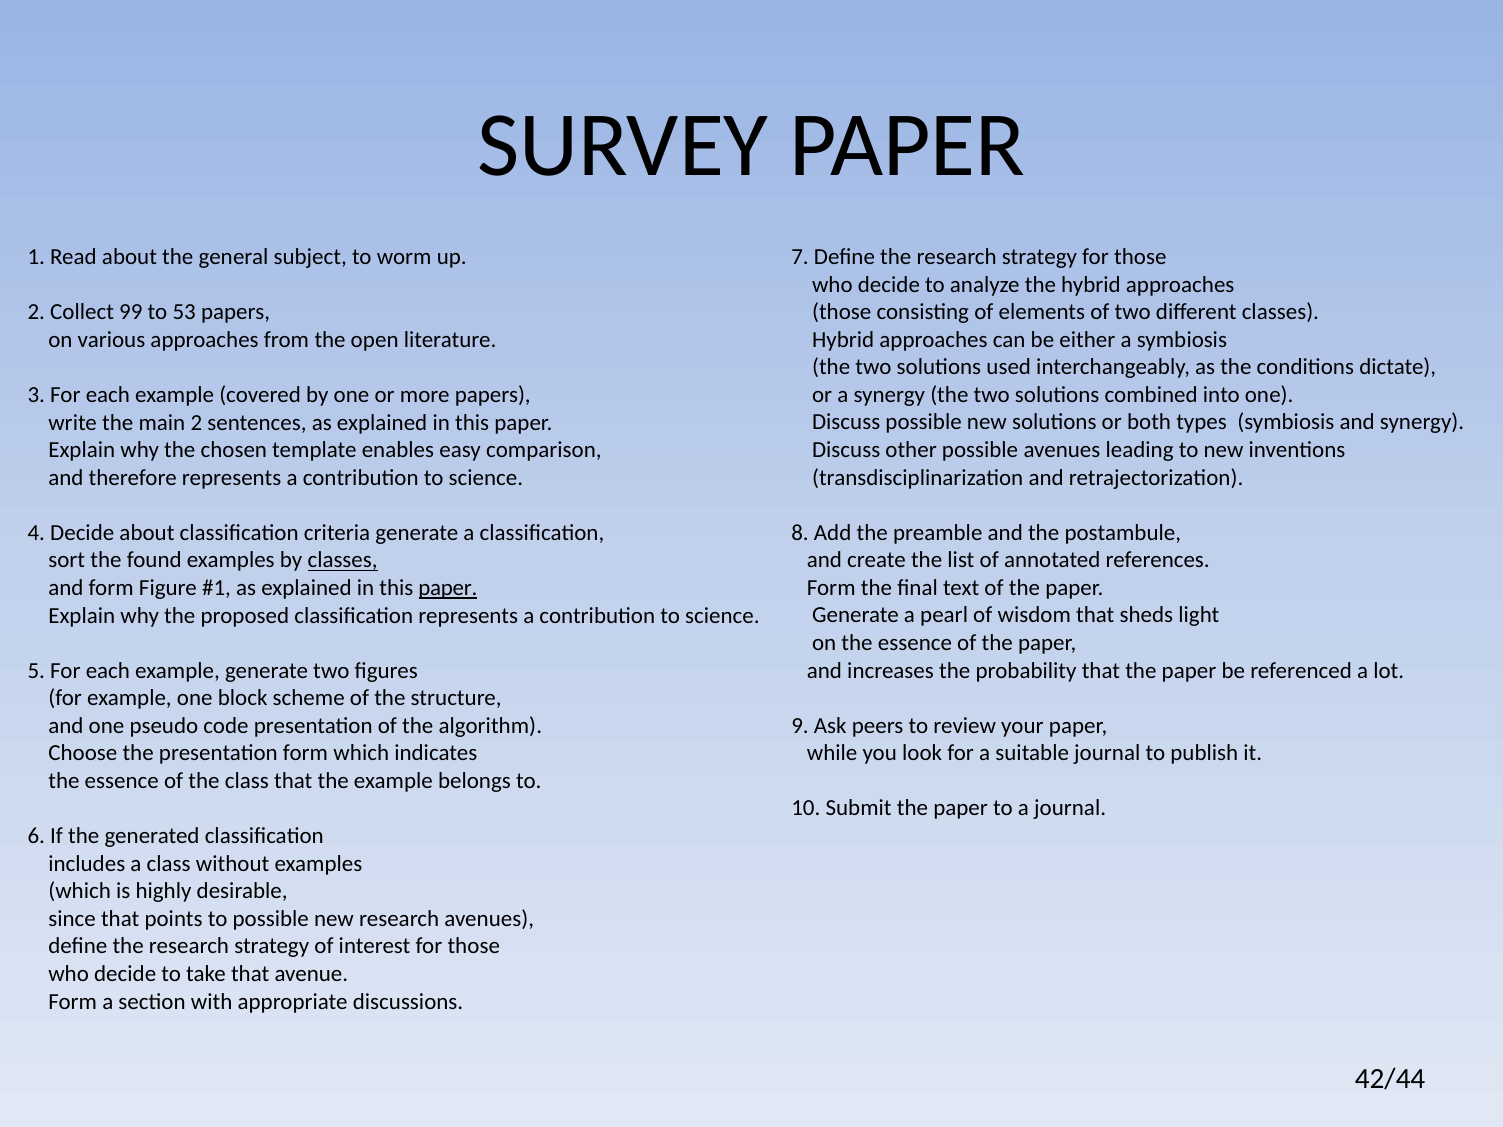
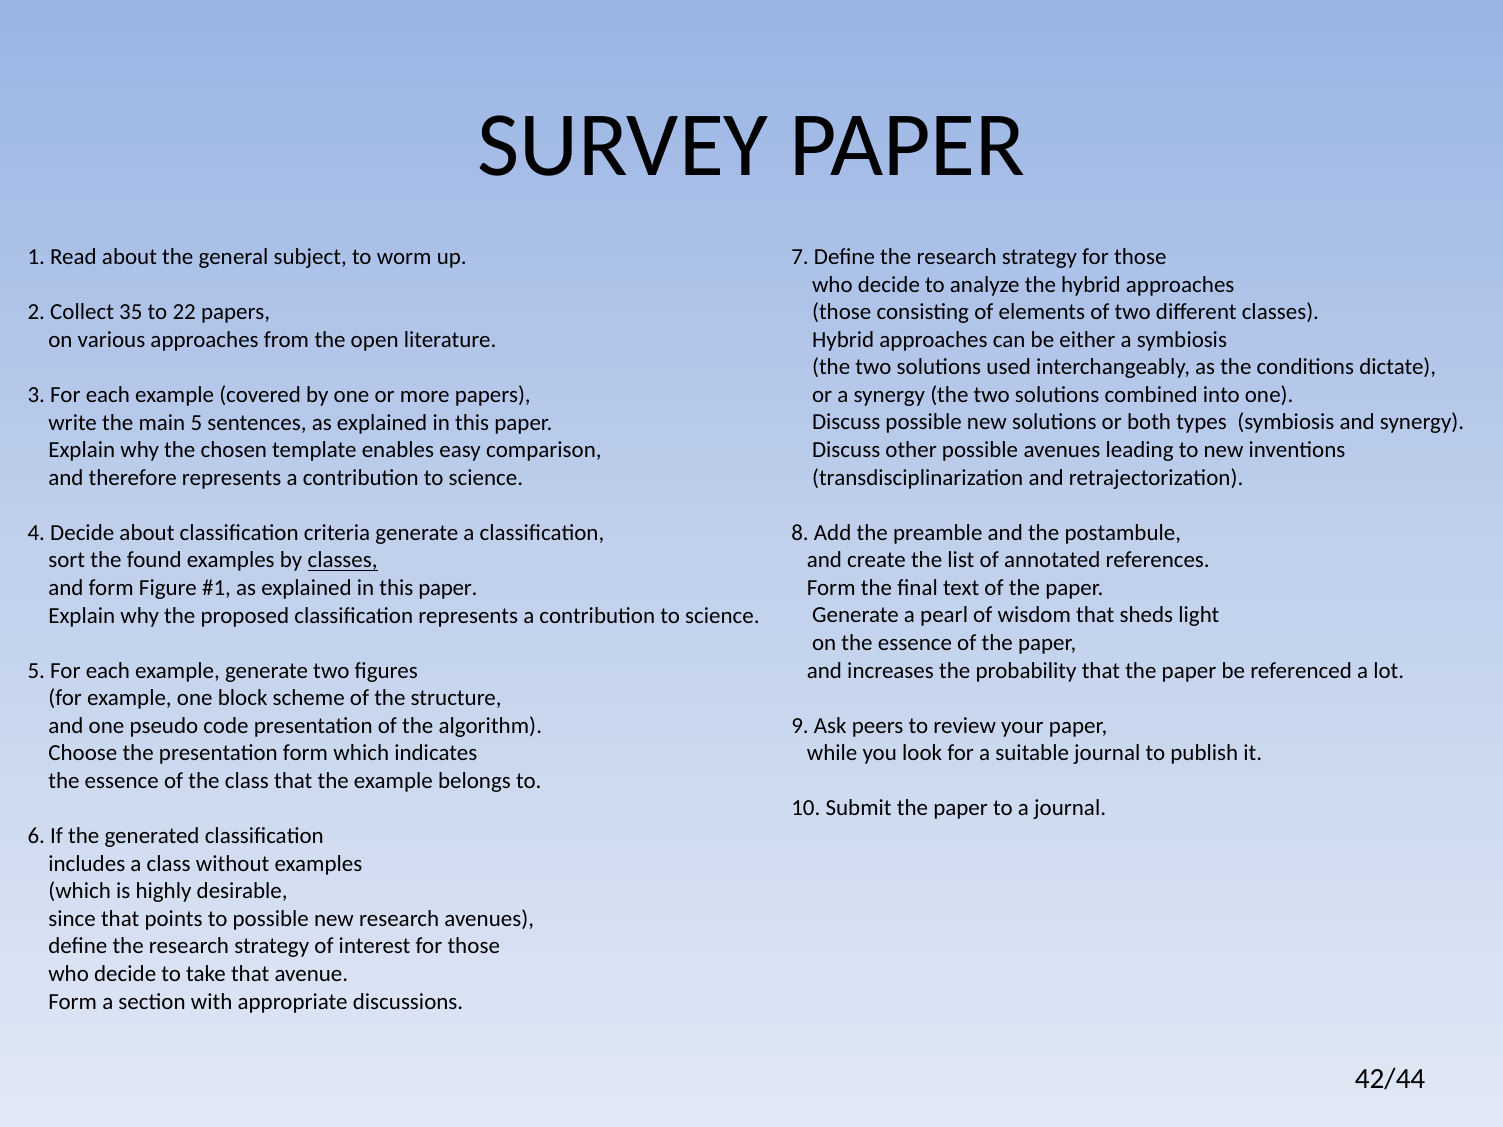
99: 99 -> 35
53: 53 -> 22
main 2: 2 -> 5
paper at (448, 588) underline: present -> none
